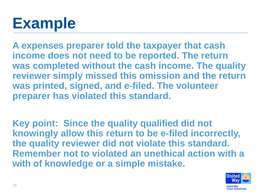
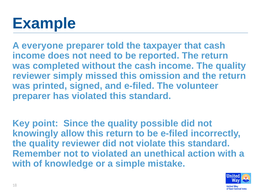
expenses: expenses -> everyone
qualified: qualified -> possible
